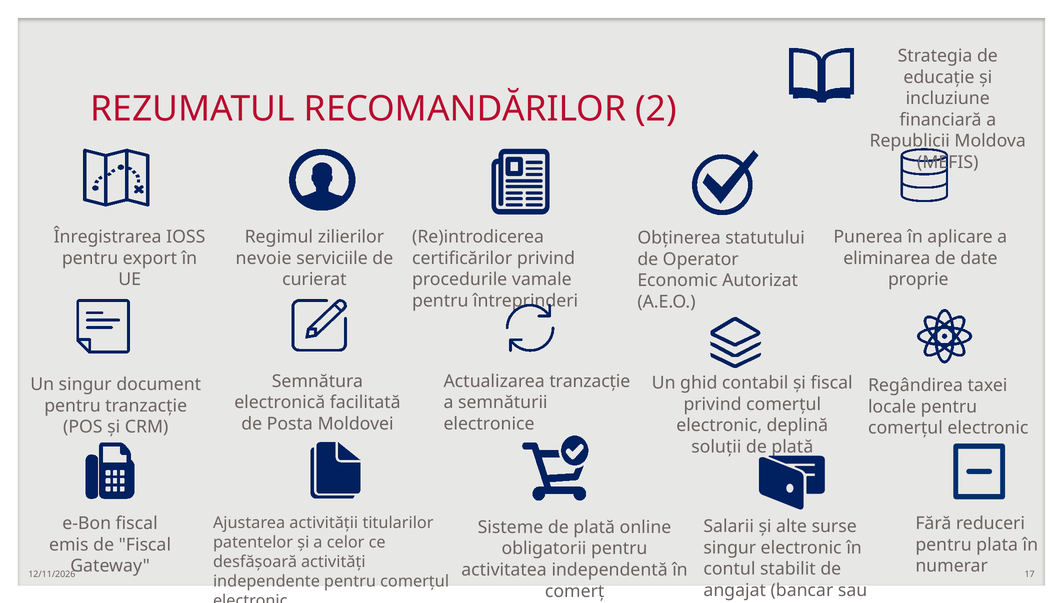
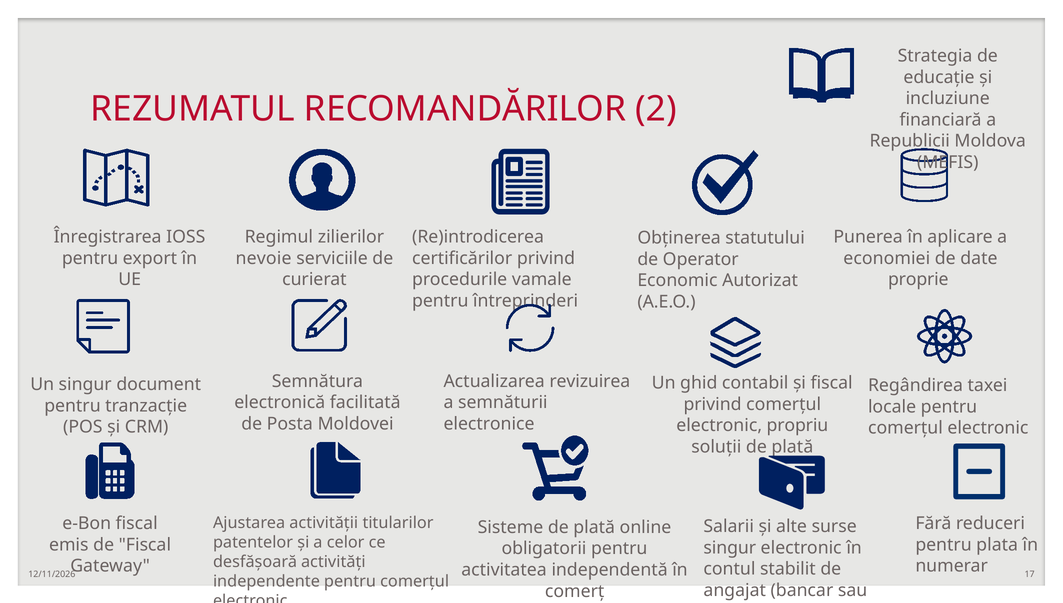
eliminarea: eliminarea -> economiei
Actualizarea tranzacție: tranzacție -> revizuirea
deplină: deplină -> propriu
